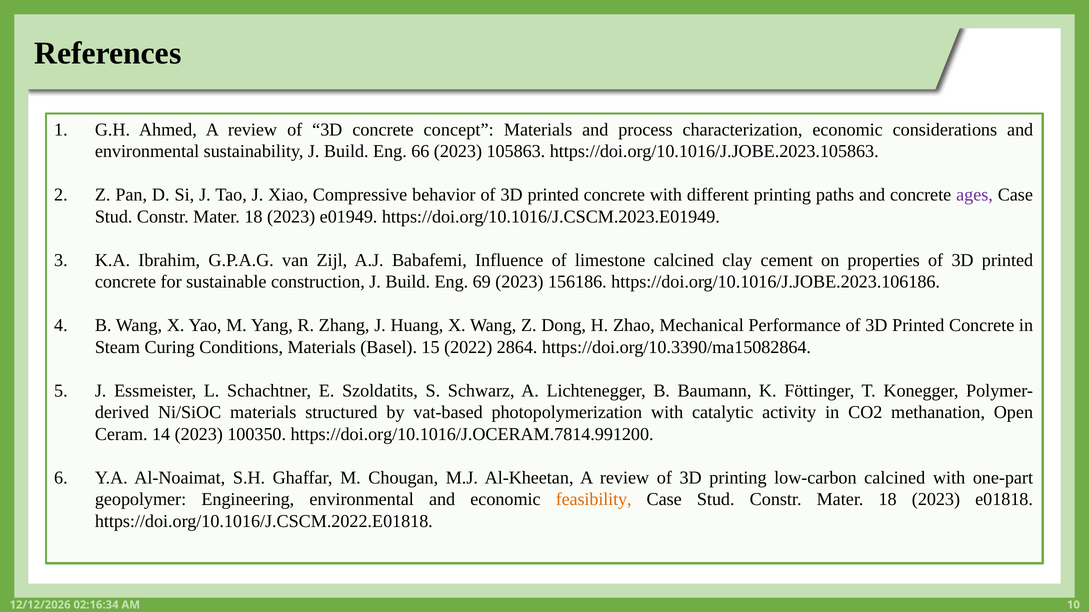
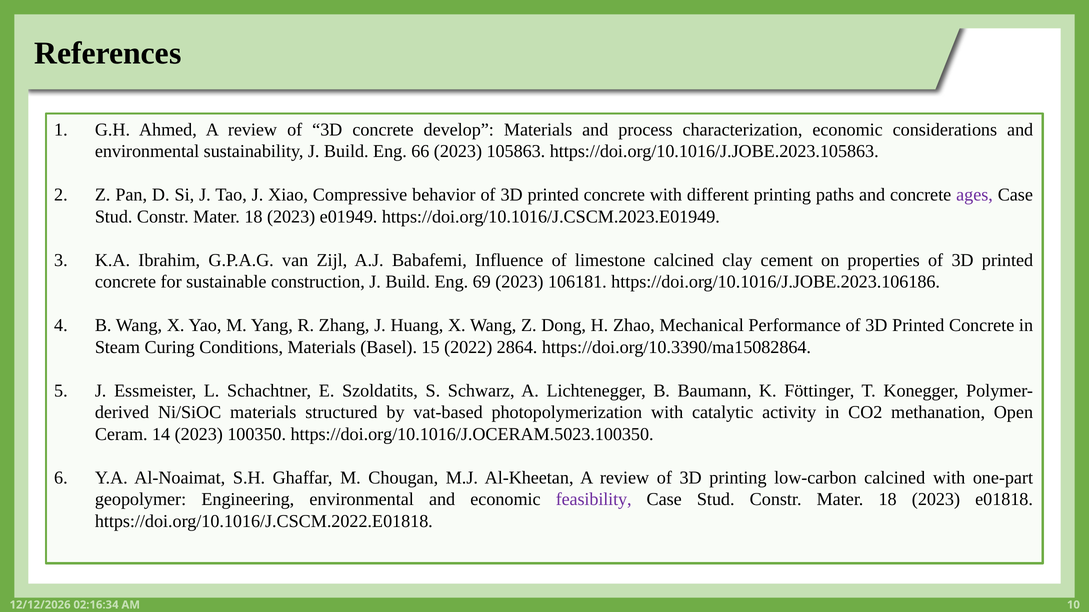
concept: concept -> develop
156186: 156186 -> 106181
https://doi.org/10.1016/J.OCERAM.7814.991200: https://doi.org/10.1016/J.OCERAM.7814.991200 -> https://doi.org/10.1016/J.OCERAM.5023.100350
feasibility colour: orange -> purple
